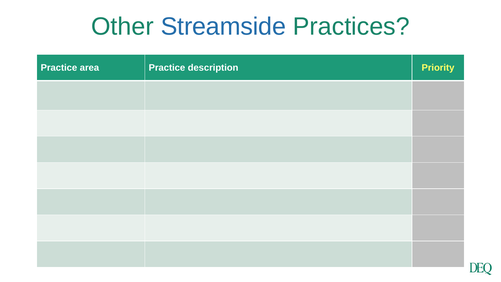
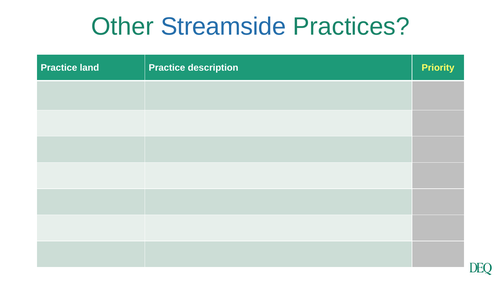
area: area -> land
